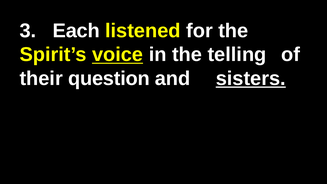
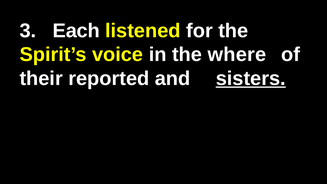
voice underline: present -> none
telling: telling -> where
question: question -> reported
